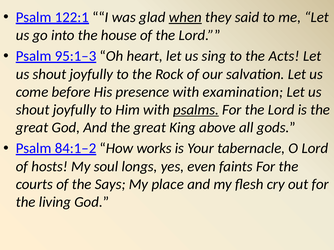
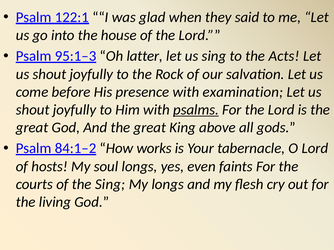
when underline: present -> none
heart: heart -> latter
the Says: Says -> Sing
My place: place -> longs
